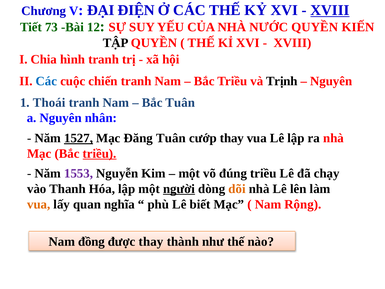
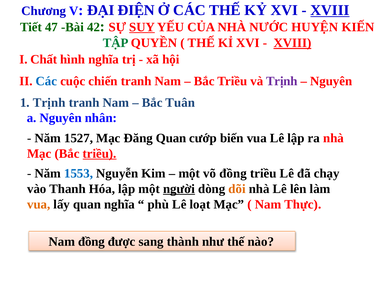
73: 73 -> 47
12: 12 -> 42
SUY underline: none -> present
NƯỚC QUYỀN: QUYỀN -> HUYỆN
TẬP colour: black -> green
XVIII at (292, 43) underline: none -> present
Chia: Chia -> Chất
hình tranh: tranh -> nghĩa
Trịnh at (282, 81) colour: black -> purple
1 Thoái: Thoái -> Trịnh
1527 underline: present -> none
Đăng Tuân: Tuân -> Quan
cướp thay: thay -> biến
1553 colour: purple -> blue
võ đúng: đúng -> đồng
biết: biết -> loạt
Rộng: Rộng -> Thực
được thay: thay -> sang
